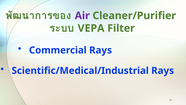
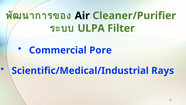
Air colour: purple -> black
VEPA: VEPA -> ULPA
Commercial Rays: Rays -> Pore
